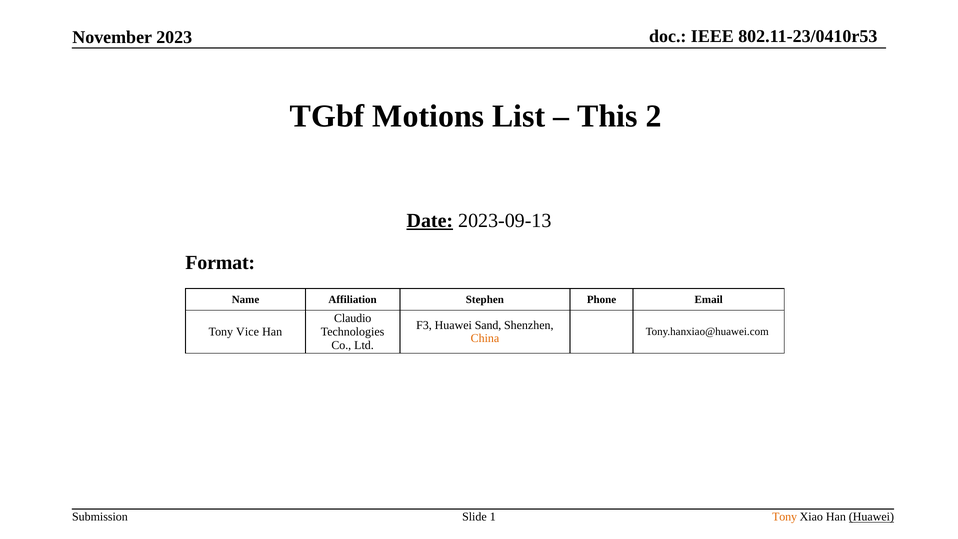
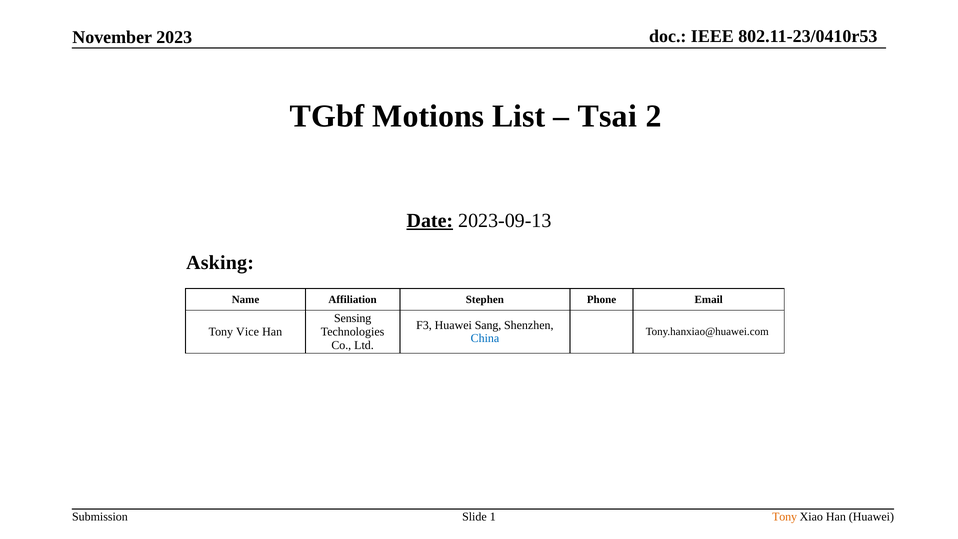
This: This -> Tsai
Format: Format -> Asking
Claudio: Claudio -> Sensing
Sand: Sand -> Sang
China colour: orange -> blue
Huawei at (871, 517) underline: present -> none
